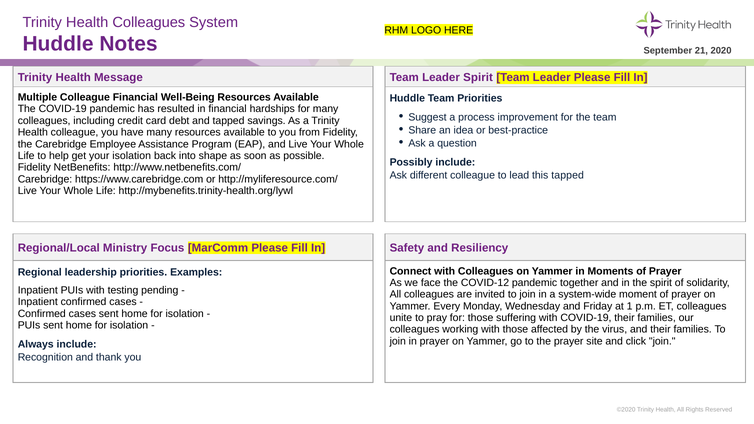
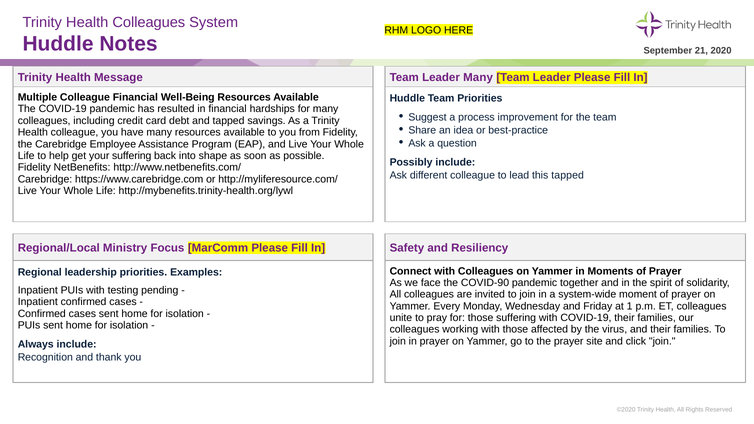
Leader Spirit: Spirit -> Many
your isolation: isolation -> suffering
COVID-12: COVID-12 -> COVID-90
